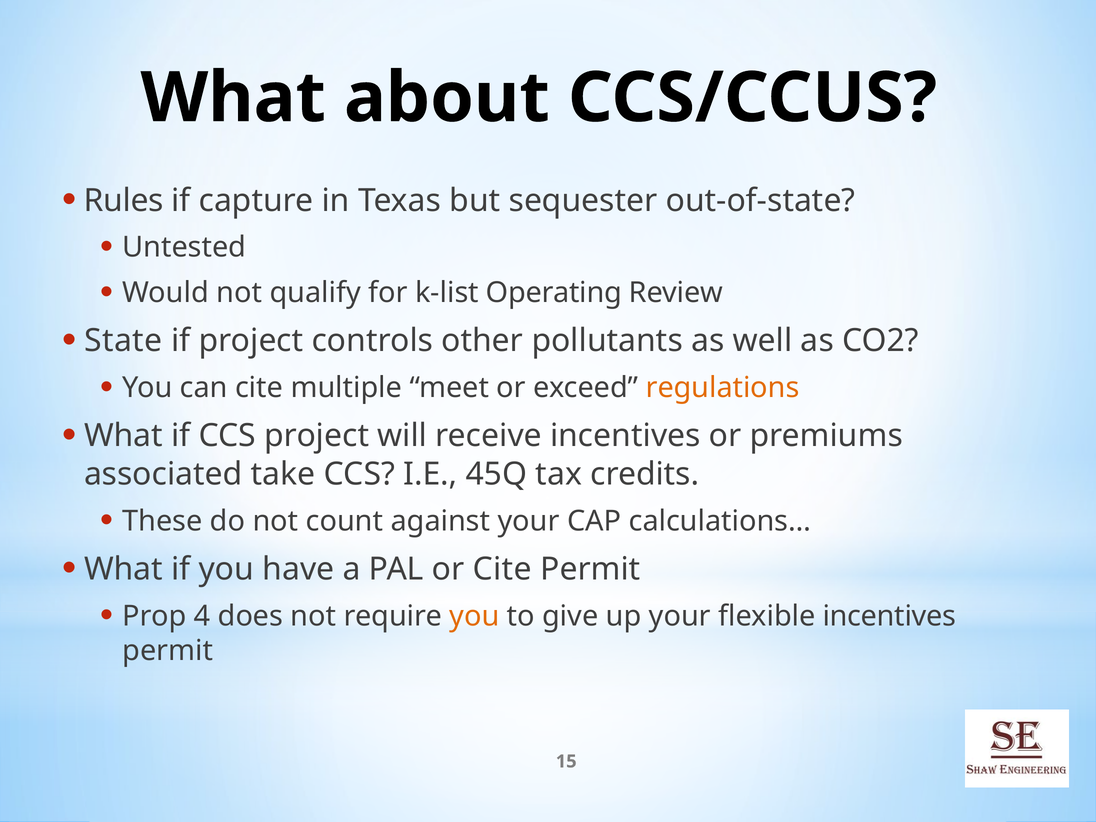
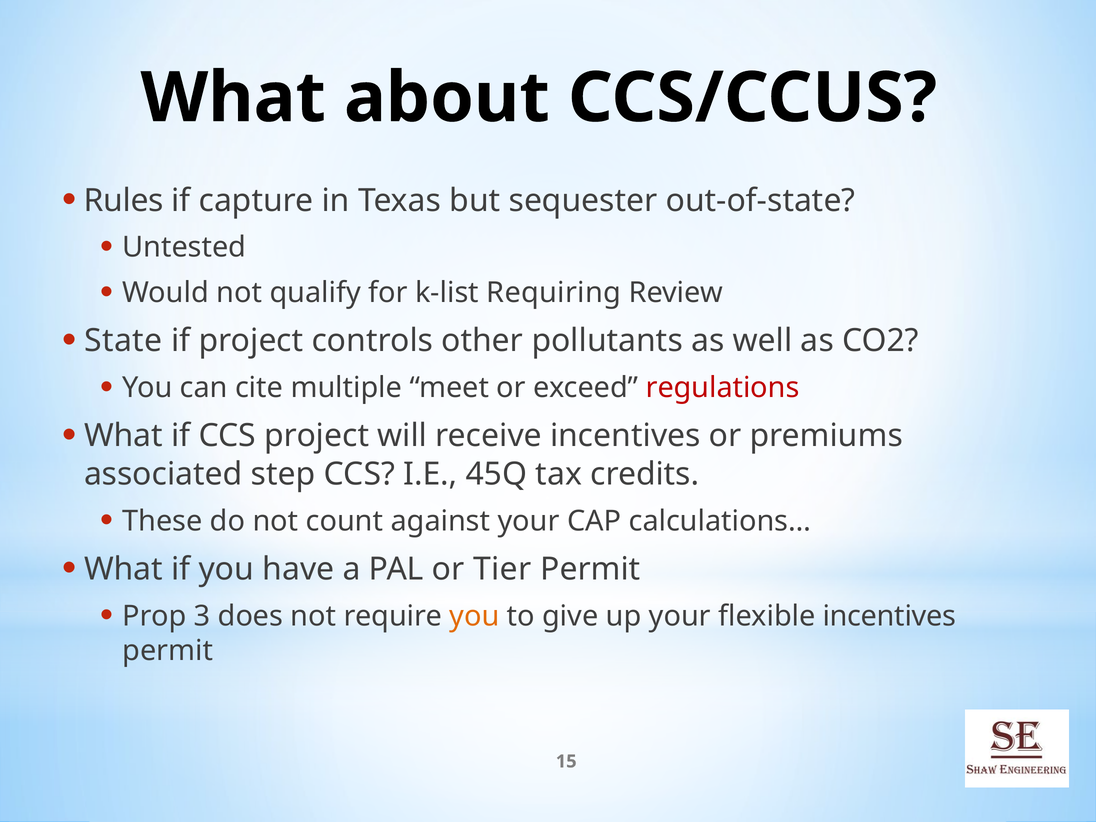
Operating: Operating -> Requiring
regulations colour: orange -> red
take: take -> step
or Cite: Cite -> Tier
4: 4 -> 3
